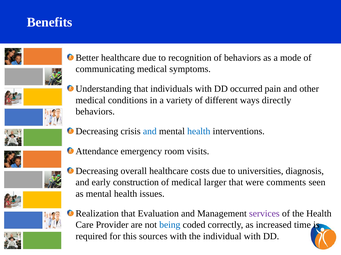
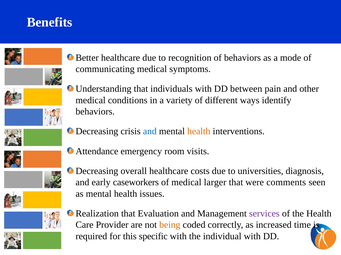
occurred: occurred -> between
directly: directly -> identify
health at (199, 132) colour: blue -> orange
construction: construction -> caseworkers
being colour: blue -> orange
sources: sources -> specific
